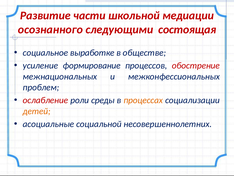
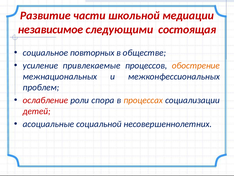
осознанного: осознанного -> независимое
выработке: выработке -> повторных
формирование: формирование -> привлекаемые
обострение colour: red -> orange
среды: среды -> спора
детей colour: orange -> red
